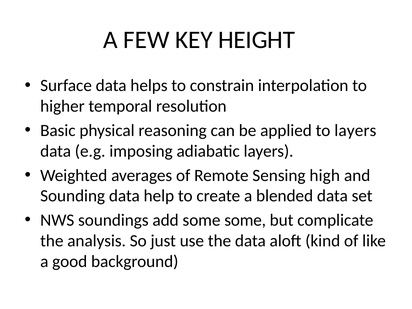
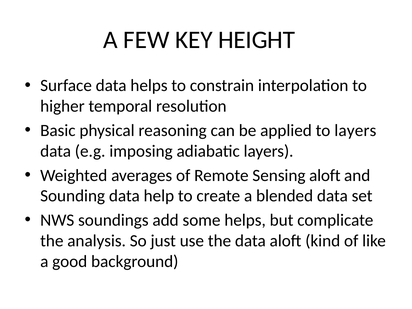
Sensing high: high -> aloft
some some: some -> helps
